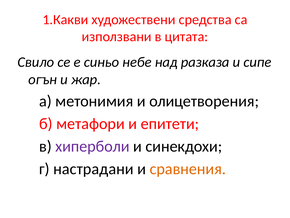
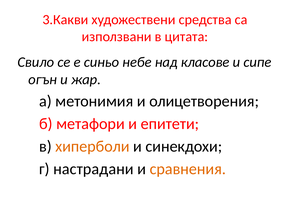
1.Какви: 1.Какви -> 3.Какви
разказа: разказа -> класове
хиперболи colour: purple -> orange
